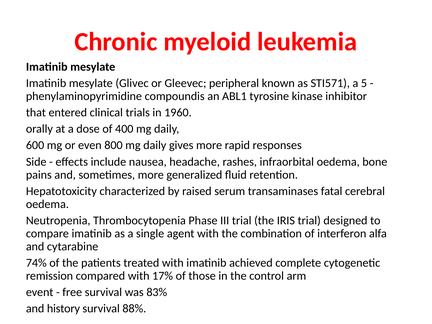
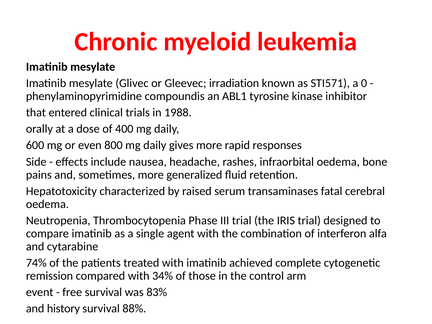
peripheral: peripheral -> irradiation
5: 5 -> 0
1960: 1960 -> 1988
17%: 17% -> 34%
